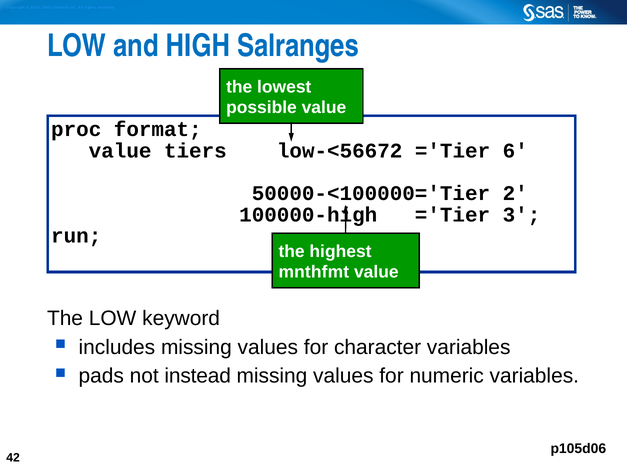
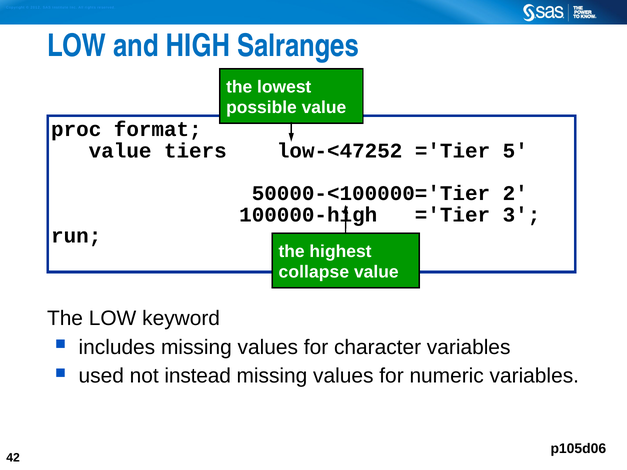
low-<56672: low-<56672 -> low-<47252
6: 6 -> 5
mnthfmt: mnthfmt -> collapse
pads: pads -> used
